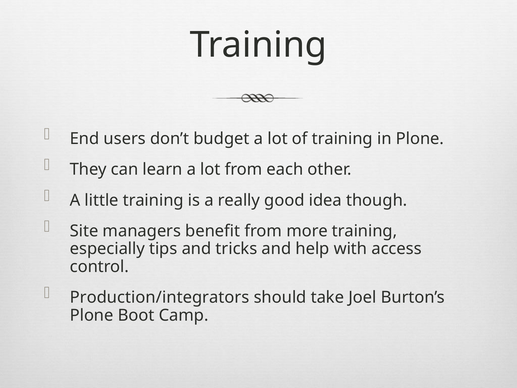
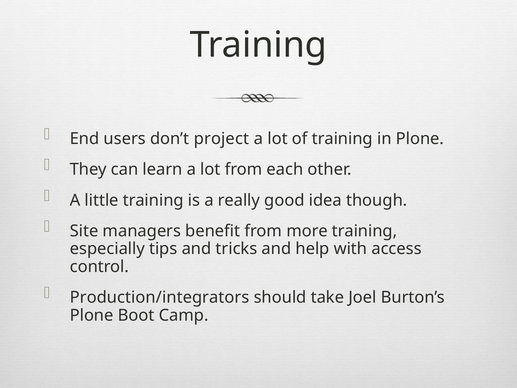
budget: budget -> project
